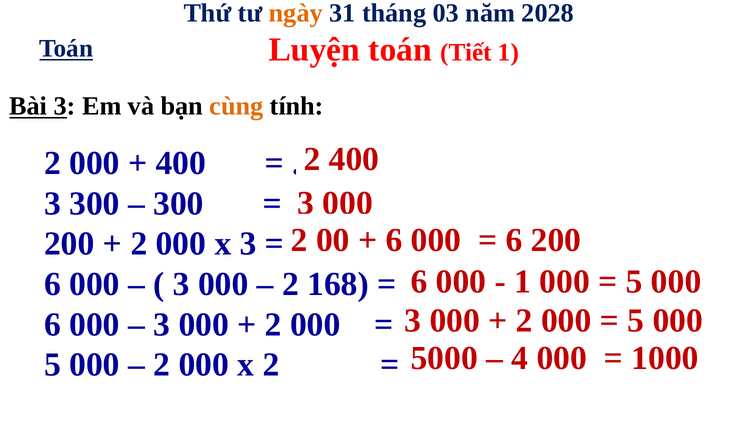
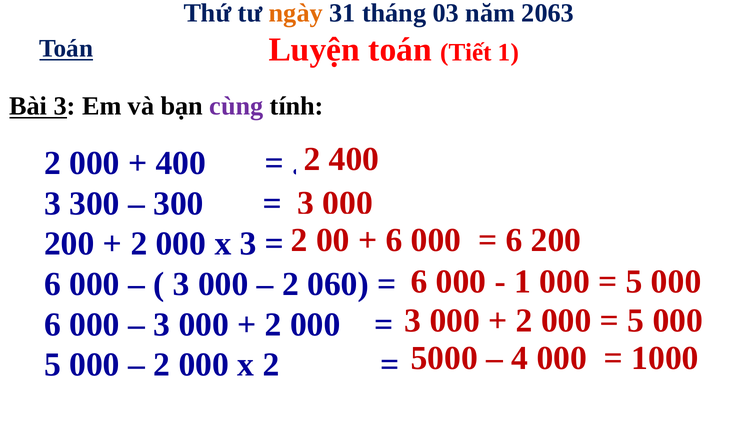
2028: 2028 -> 2063
cùng colour: orange -> purple
168: 168 -> 060
